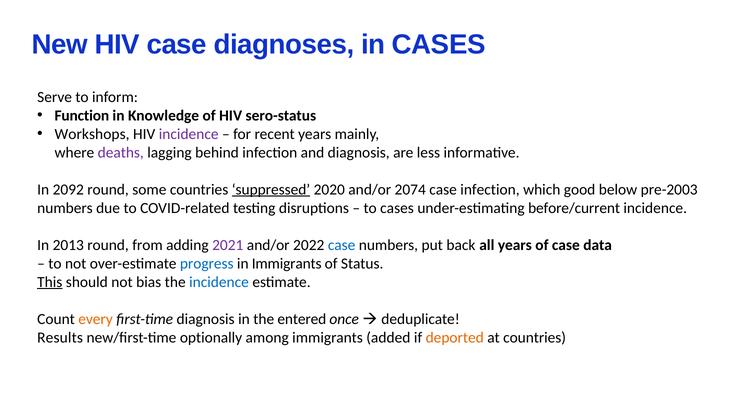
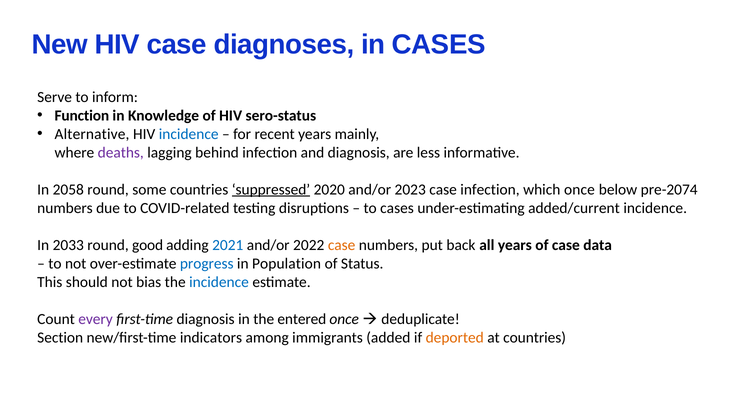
Workshops: Workshops -> Alternative
incidence at (189, 134) colour: purple -> blue
2092: 2092 -> 2058
2074: 2074 -> 2023
which good: good -> once
pre-2003: pre-2003 -> pre-2074
before/current: before/current -> added/current
2013: 2013 -> 2033
from: from -> good
2021 colour: purple -> blue
case at (342, 245) colour: blue -> orange
in Immigrants: Immigrants -> Population
This underline: present -> none
every colour: orange -> purple
Results: Results -> Section
optionally: optionally -> indicators
